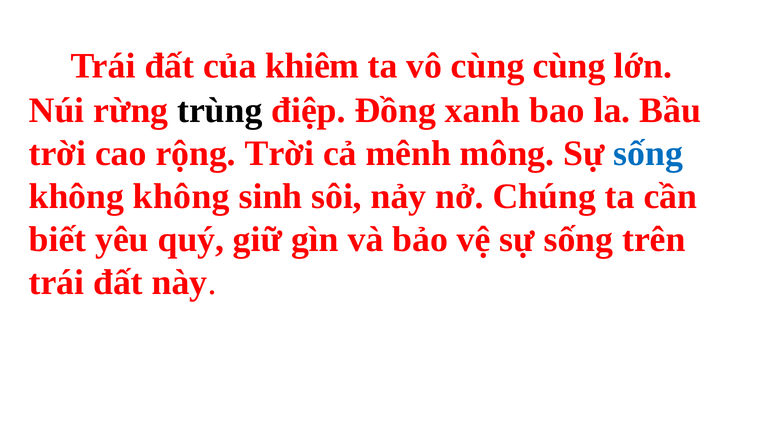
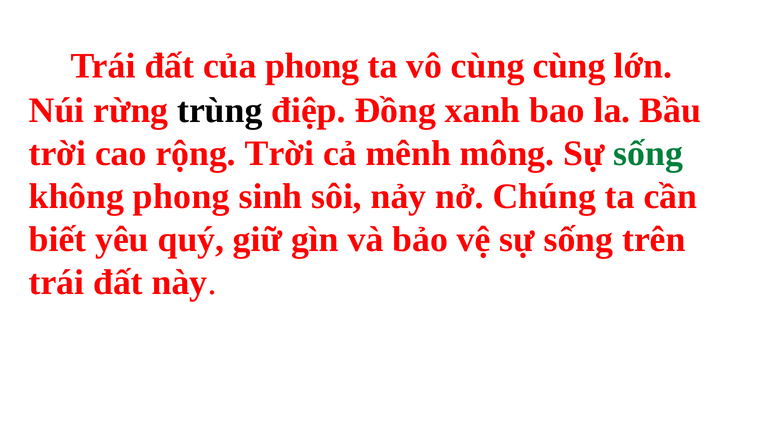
của khiêm: khiêm -> phong
sống at (648, 153) colour: blue -> green
không không: không -> phong
